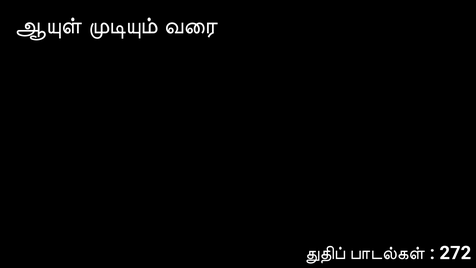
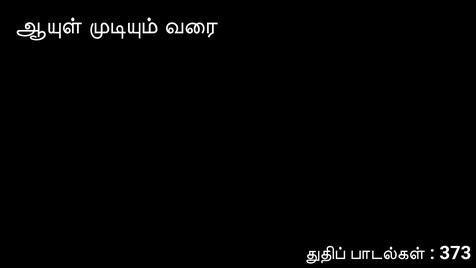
272: 272 -> 373
